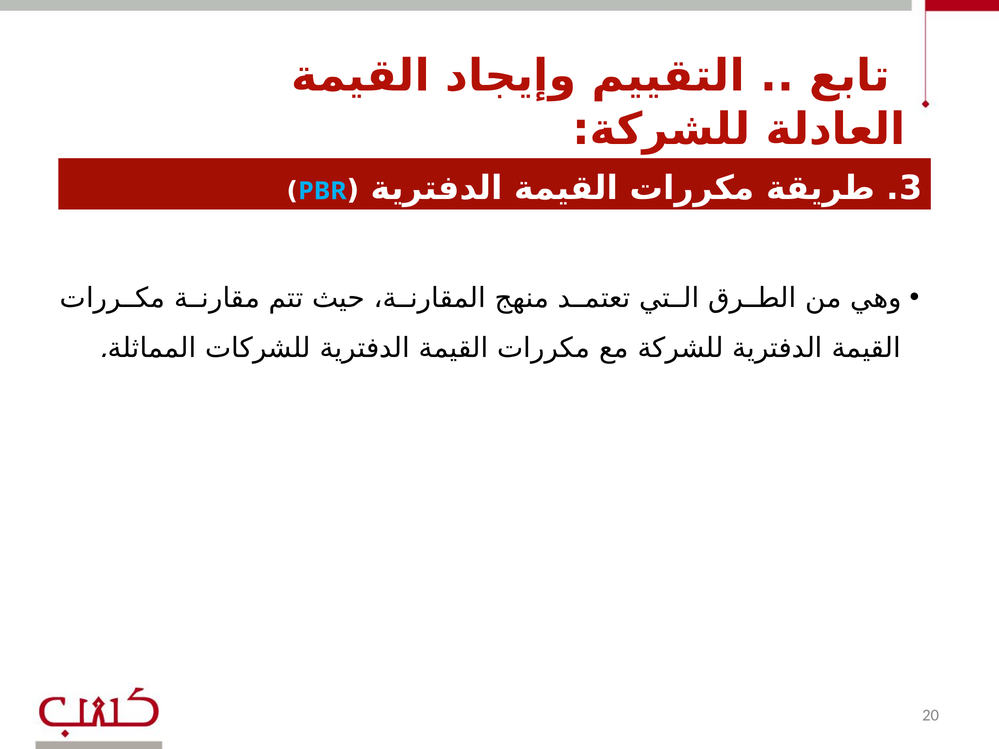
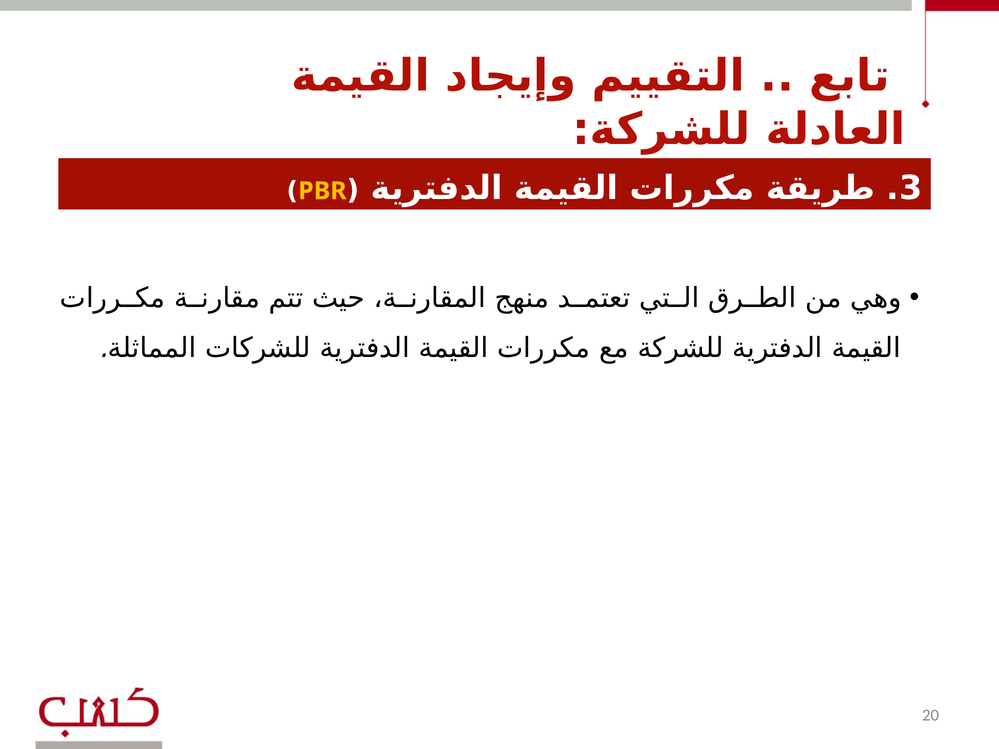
PBR colour: light blue -> yellow
